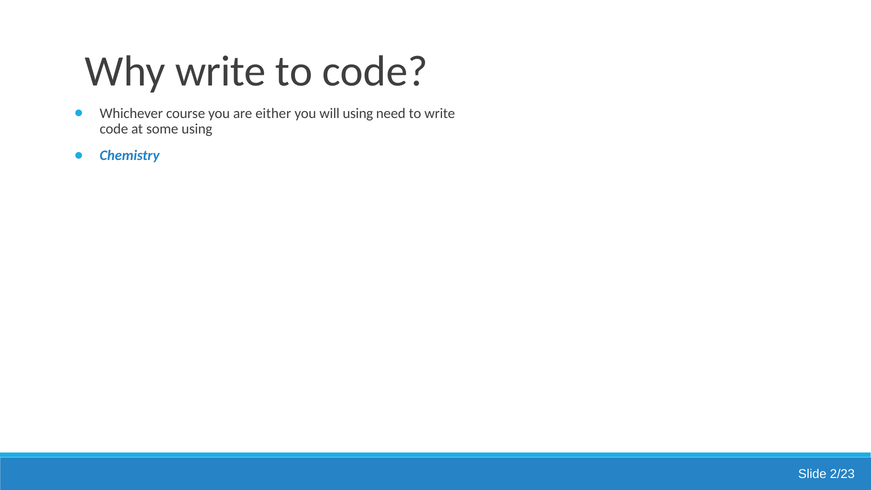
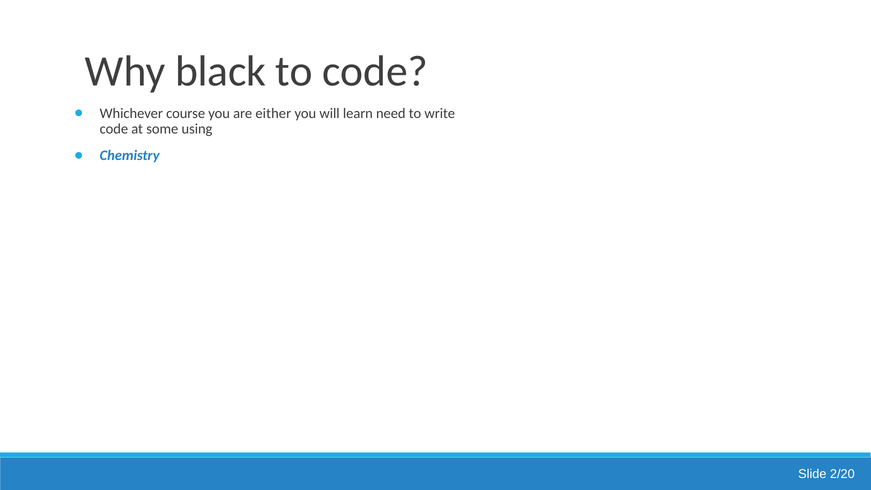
Why write: write -> black
will using: using -> learn
2/23: 2/23 -> 2/20
